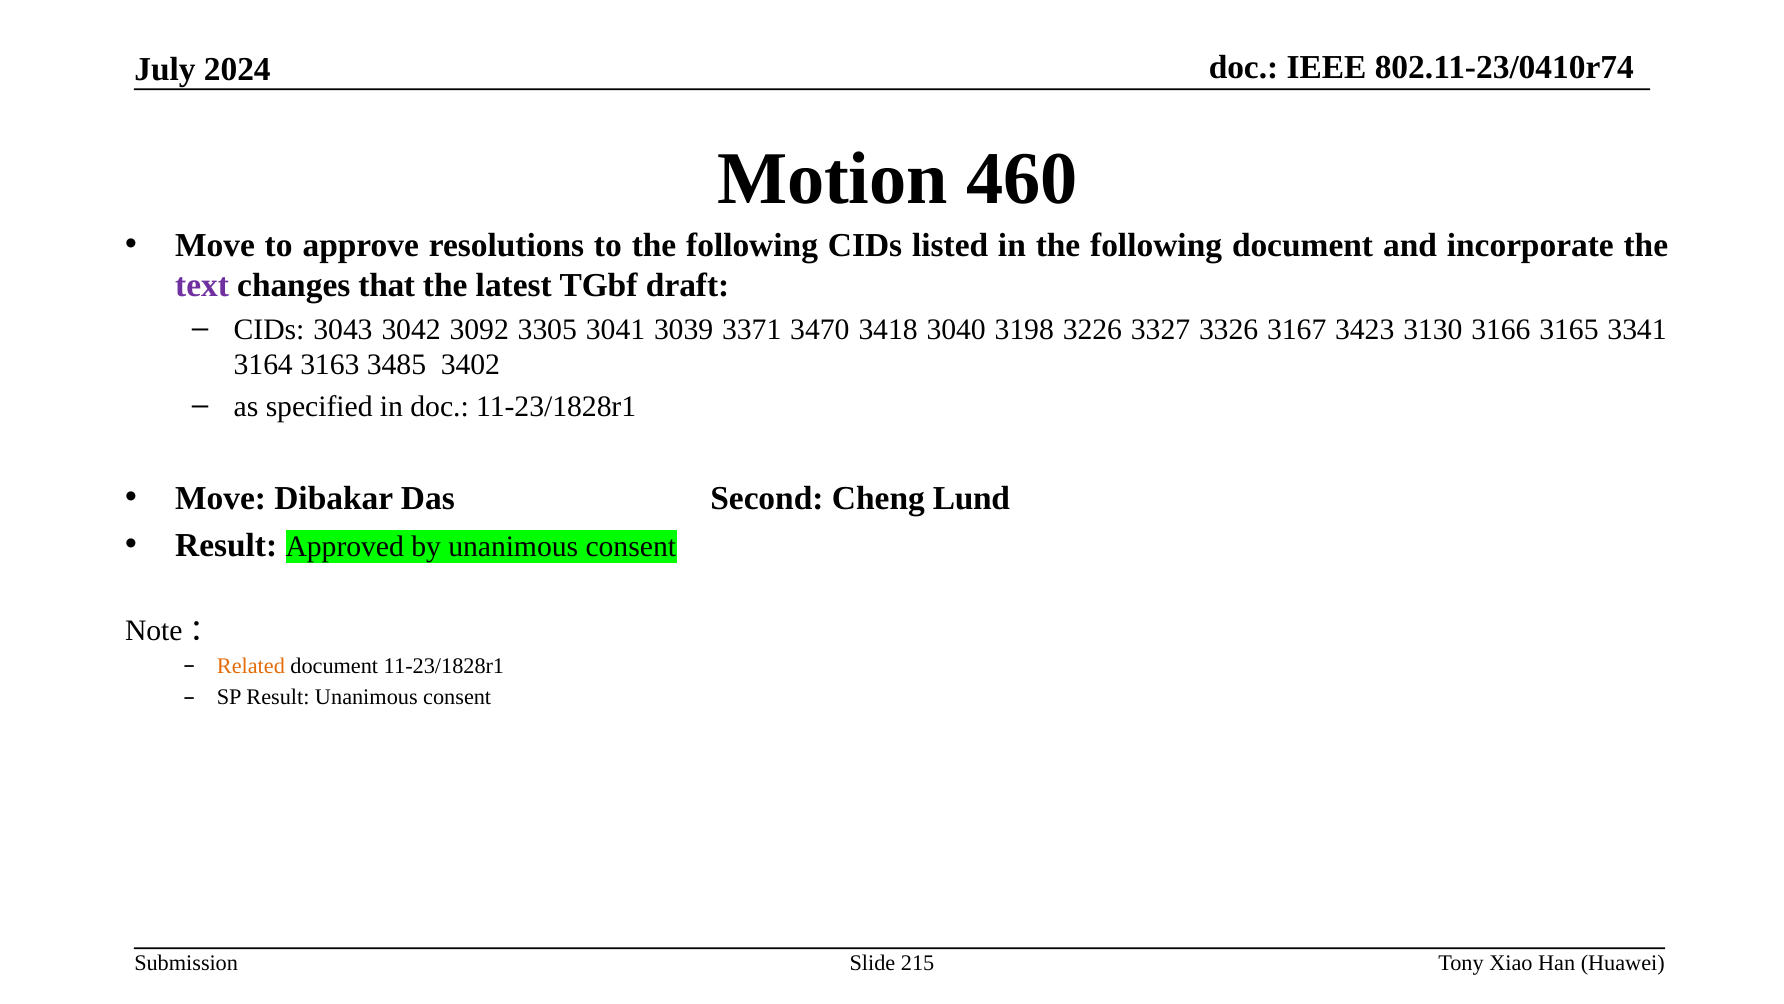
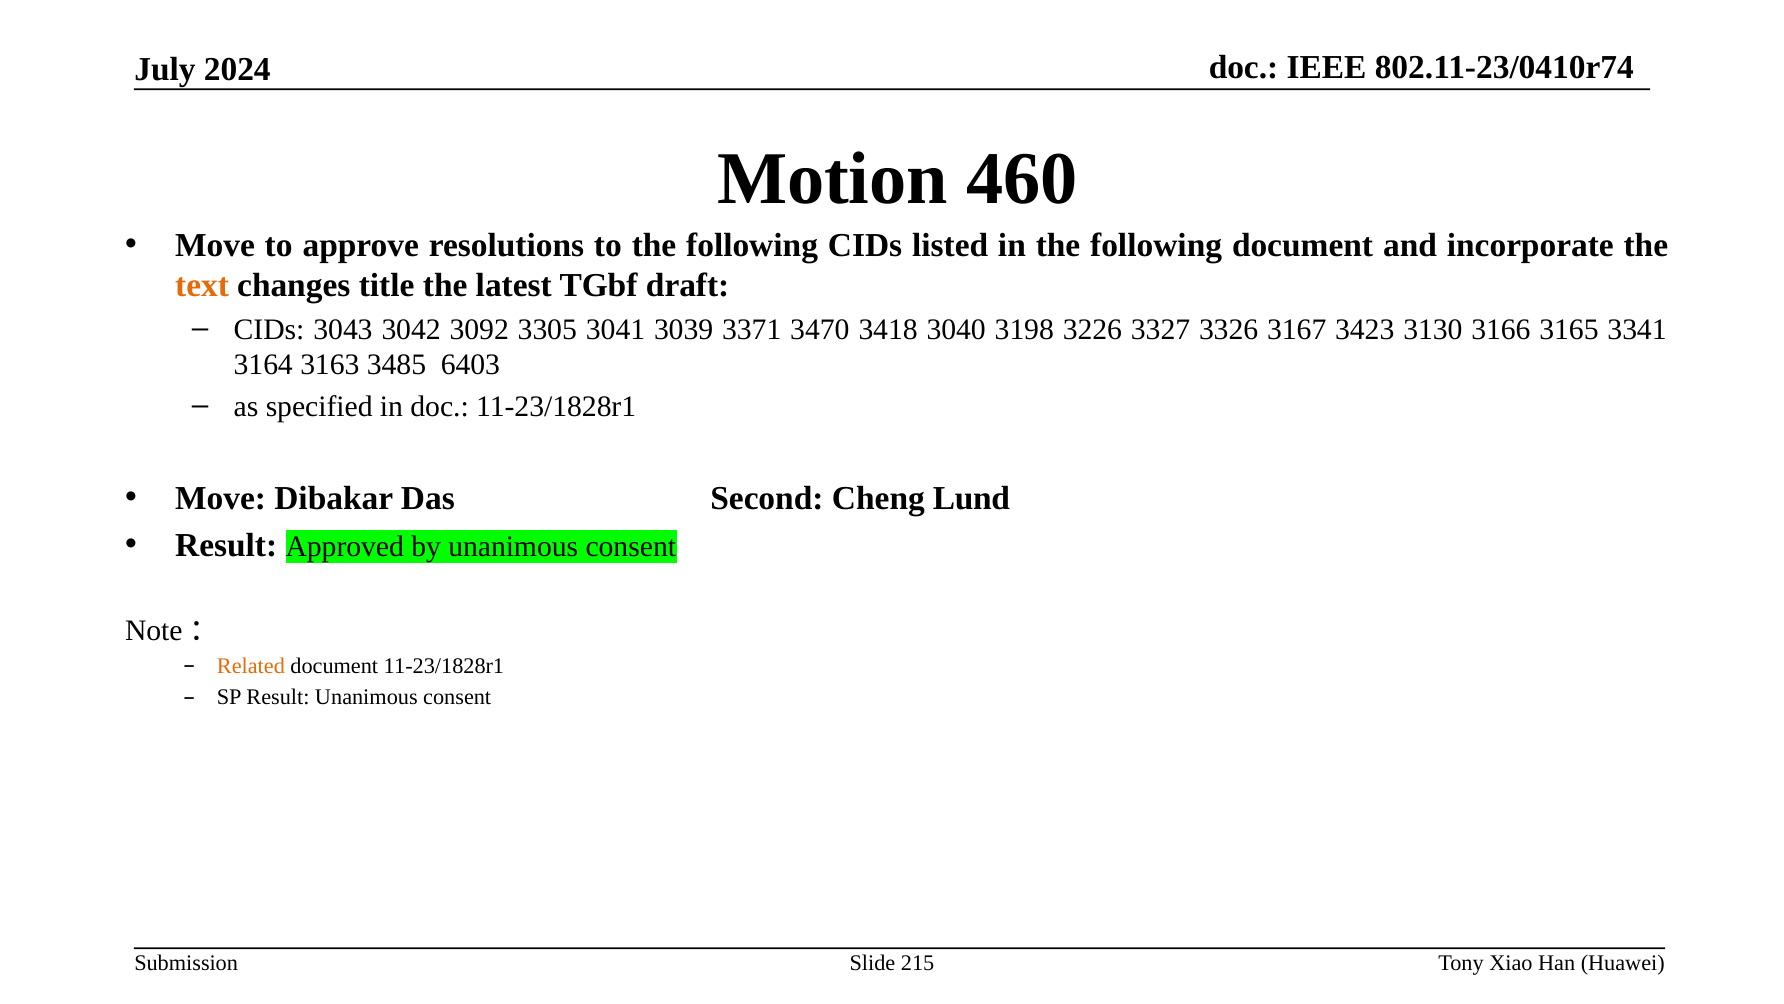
text colour: purple -> orange
that: that -> title
3402: 3402 -> 6403
